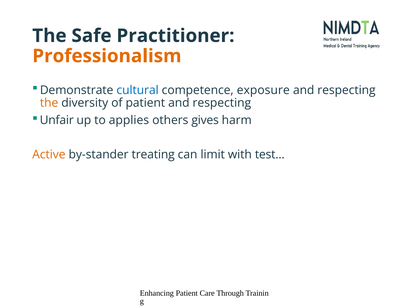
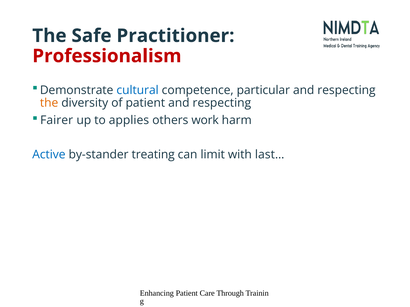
Professionalism colour: orange -> red
exposure: exposure -> particular
Unfair: Unfair -> Fairer
gives: gives -> work
Active colour: orange -> blue
test…: test… -> last…
